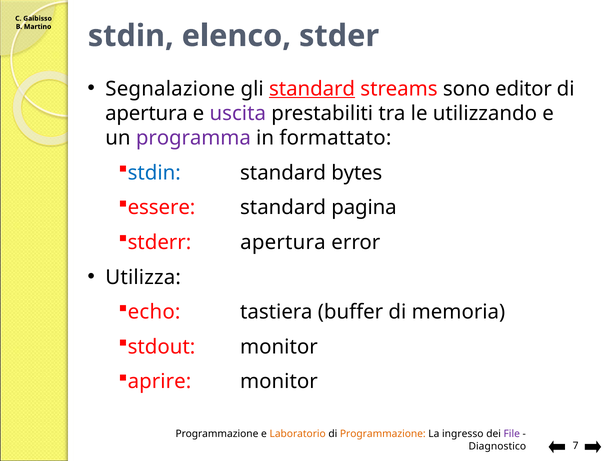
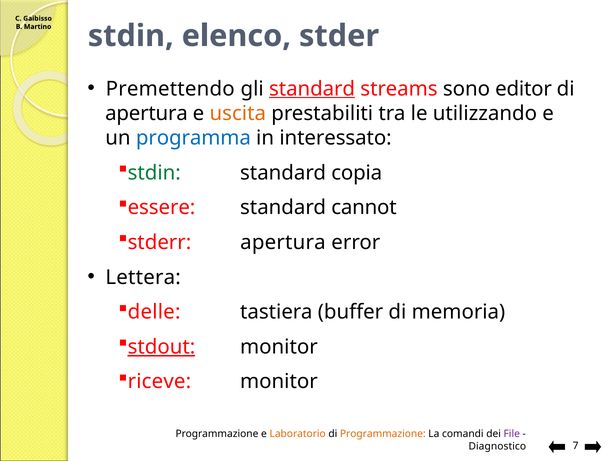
Segnalazione: Segnalazione -> Premettendo
uscita colour: purple -> orange
programma colour: purple -> blue
formattato: formattato -> interessato
stdin at (154, 173) colour: blue -> green
bytes: bytes -> copia
pagina: pagina -> cannot
Utilizza: Utilizza -> Lettera
echo: echo -> delle
stdout underline: none -> present
aprire: aprire -> riceve
ingresso: ingresso -> comandi
